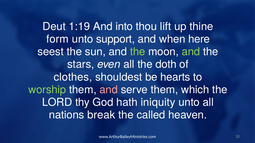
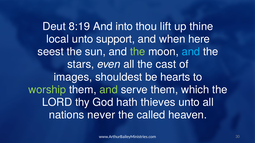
1:19: 1:19 -> 8:19
form: form -> local
and at (191, 52) colour: light green -> light blue
doth: doth -> cast
clothes: clothes -> images
and at (109, 90) colour: pink -> light green
iniquity: iniquity -> thieves
break: break -> never
